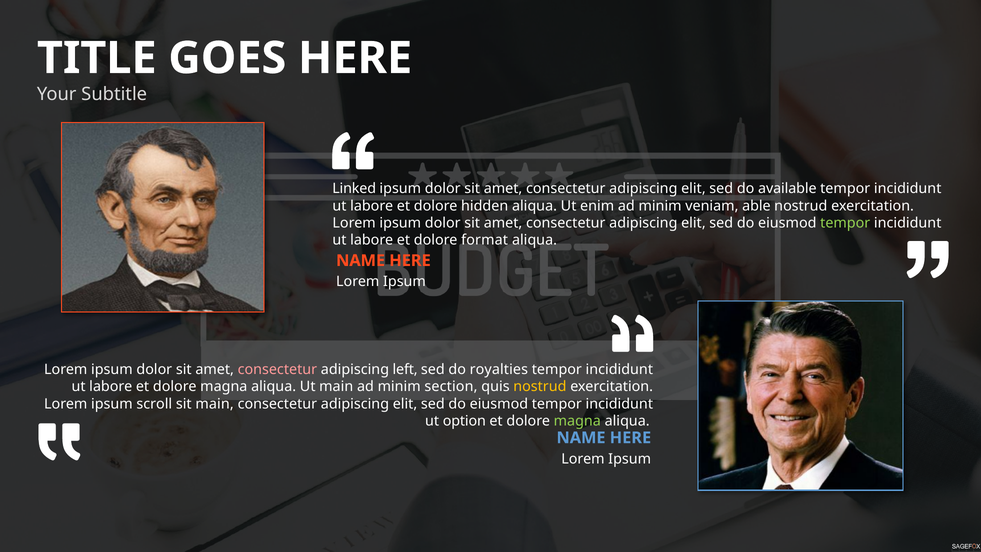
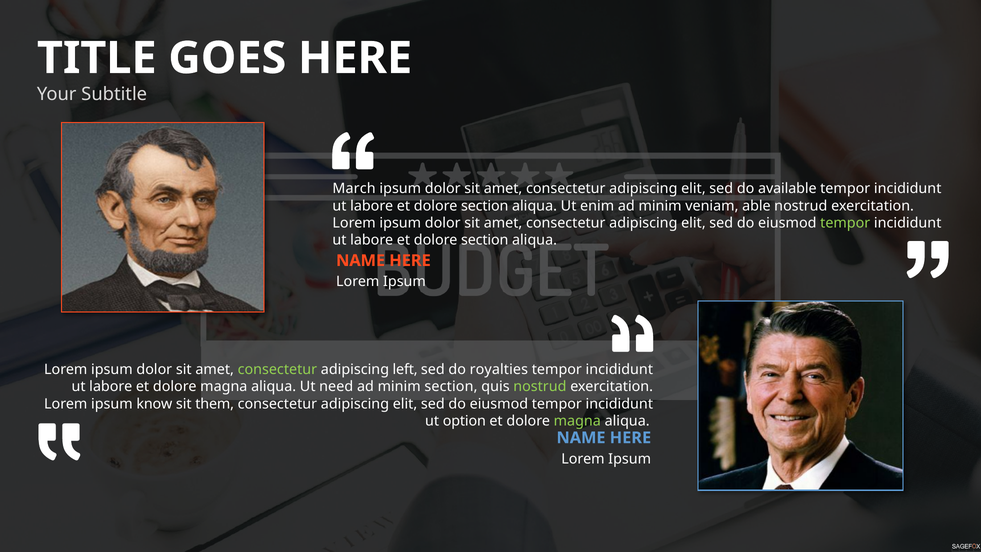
Linked: Linked -> March
hidden at (485, 206): hidden -> section
format at (485, 240): format -> section
consectetur at (277, 369) colour: pink -> light green
Ut main: main -> need
nostrud at (540, 386) colour: yellow -> light green
scroll: scroll -> know
sit main: main -> them
